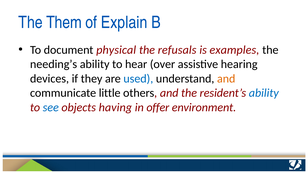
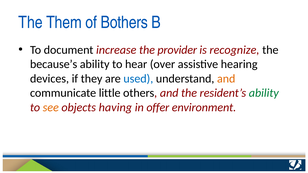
Explain: Explain -> Bothers
physical: physical -> increase
refusals: refusals -> provider
examples: examples -> recognize
needing’s: needing’s -> because’s
ability at (264, 93) colour: blue -> green
see colour: blue -> orange
